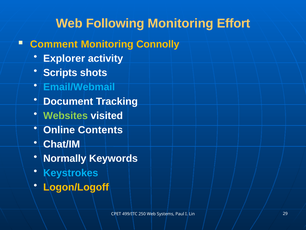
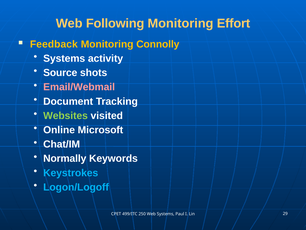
Comment: Comment -> Feedback
Explorer at (64, 58): Explorer -> Systems
Scripts: Scripts -> Source
Email/Webmail colour: light blue -> pink
Contents: Contents -> Microsoft
Logon/Logoff colour: yellow -> light blue
